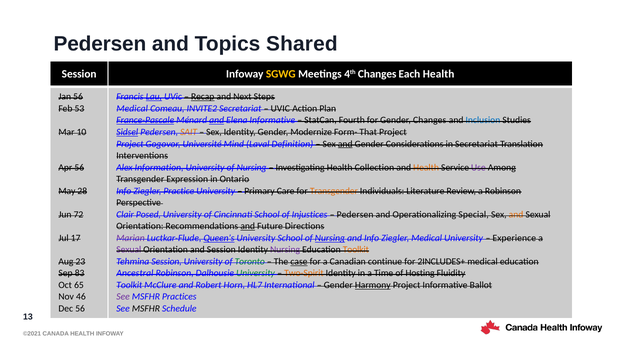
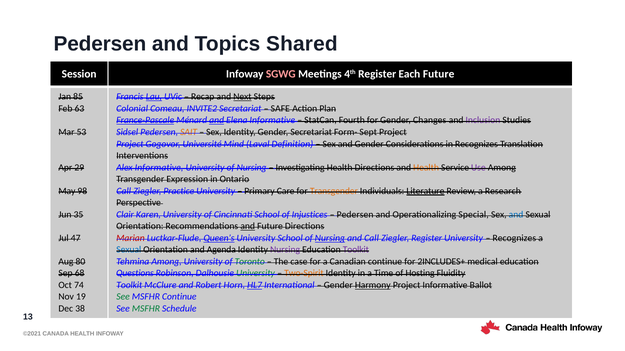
SGWG colour: yellow -> pink
4th Changes: Changes -> Register
Each Health: Health -> Future
Jan 56: 56 -> 85
Recap underline: present -> none
Next underline: none -> present
53: 53 -> 63
Medical at (132, 109): Medical -> Colonial
UVIC at (280, 109): UVIC -> SAFE
Inclusion colour: blue -> purple
10: 10 -> 53
Sidsel underline: present -> none
Gender Modernize: Modernize -> Secretariat
That: That -> Sept
and at (345, 144) underline: present -> none
in Secretariat: Secretariat -> Recognizes
Apr 56: 56 -> 29
Alex Information: Information -> Informative
Health Collection: Collection -> Directions
28: 28 -> 98
Info at (124, 191): Info -> Call
Literature underline: none -> present
a Robinson: Robinson -> Research
72: 72 -> 35
Posed: Posed -> Karen
and at (516, 215) colour: orange -> blue
17: 17 -> 47
Marian colour: purple -> red
and Info: Info -> Call
Ziegler Medical: Medical -> Register
Experience at (514, 238): Experience -> Recognizes
Sexual at (129, 250) colour: purple -> blue
and Session: Session -> Agenda
Toolkit at (356, 250) colour: orange -> purple
23: 23 -> 80
Tehmina Session: Session -> Among
case underline: present -> none
83: 83 -> 68
Ancestral: Ancestral -> Questions
65: 65 -> 74
HL7 underline: none -> present
46: 46 -> 19
See at (123, 297) colour: purple -> green
MSFHR Practices: Practices -> Continue
Dec 56: 56 -> 38
MSFHR at (146, 309) colour: black -> green
